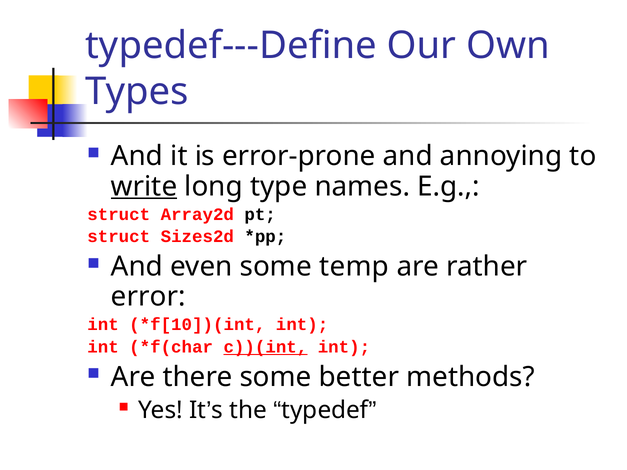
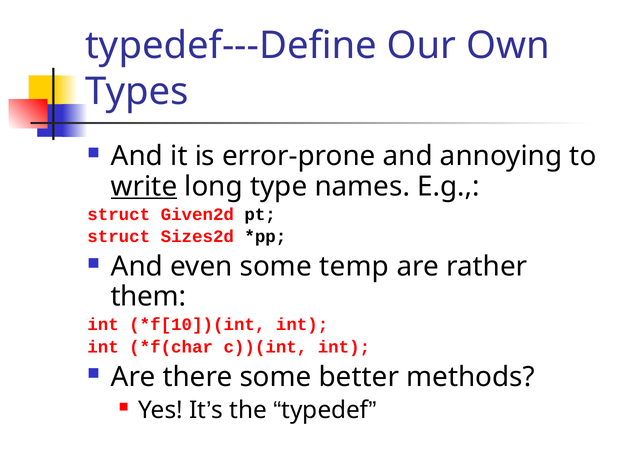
Array2d: Array2d -> Given2d
error: error -> them
c))(int underline: present -> none
